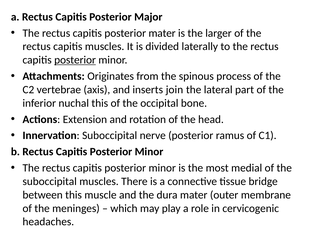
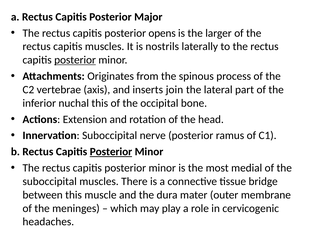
posterior mater: mater -> opens
divided: divided -> nostrils
Posterior at (111, 152) underline: none -> present
